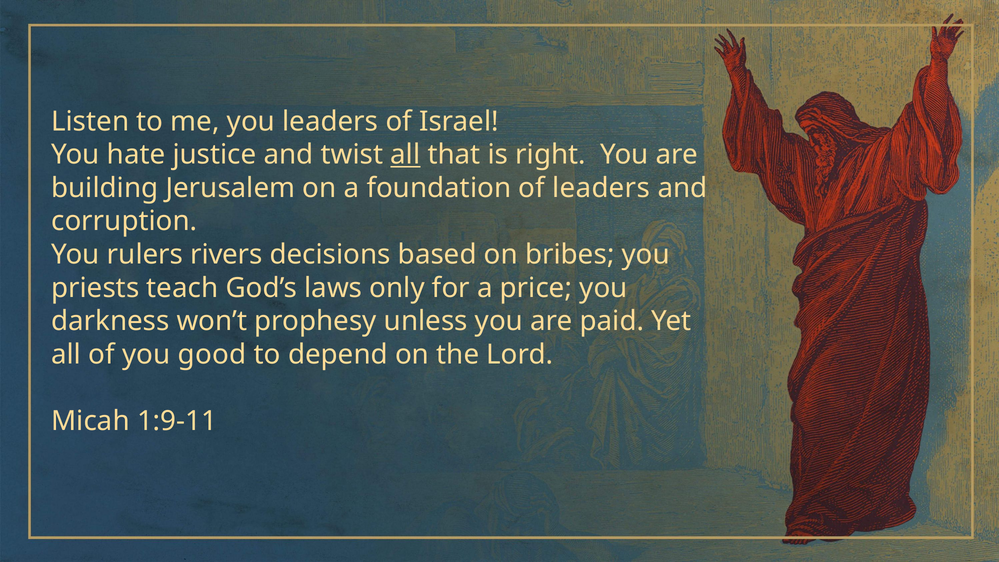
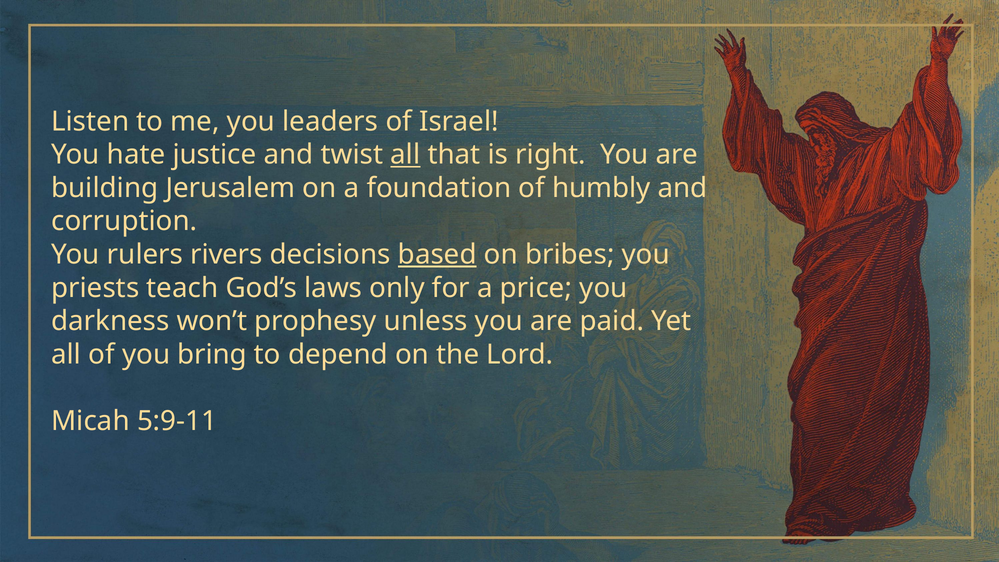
of leaders: leaders -> humbly
based underline: none -> present
good: good -> bring
1:9-11: 1:9-11 -> 5:9-11
